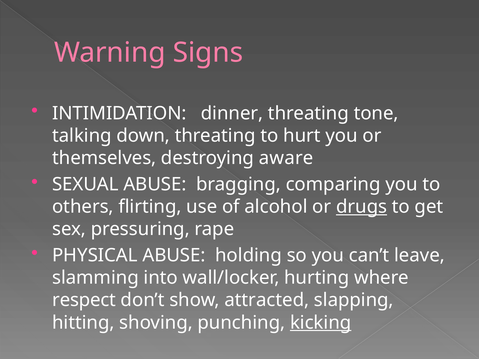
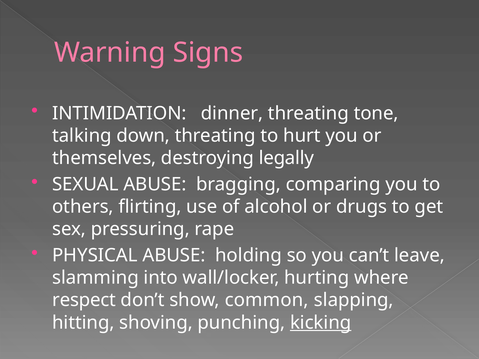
aware: aware -> legally
drugs underline: present -> none
attracted: attracted -> common
